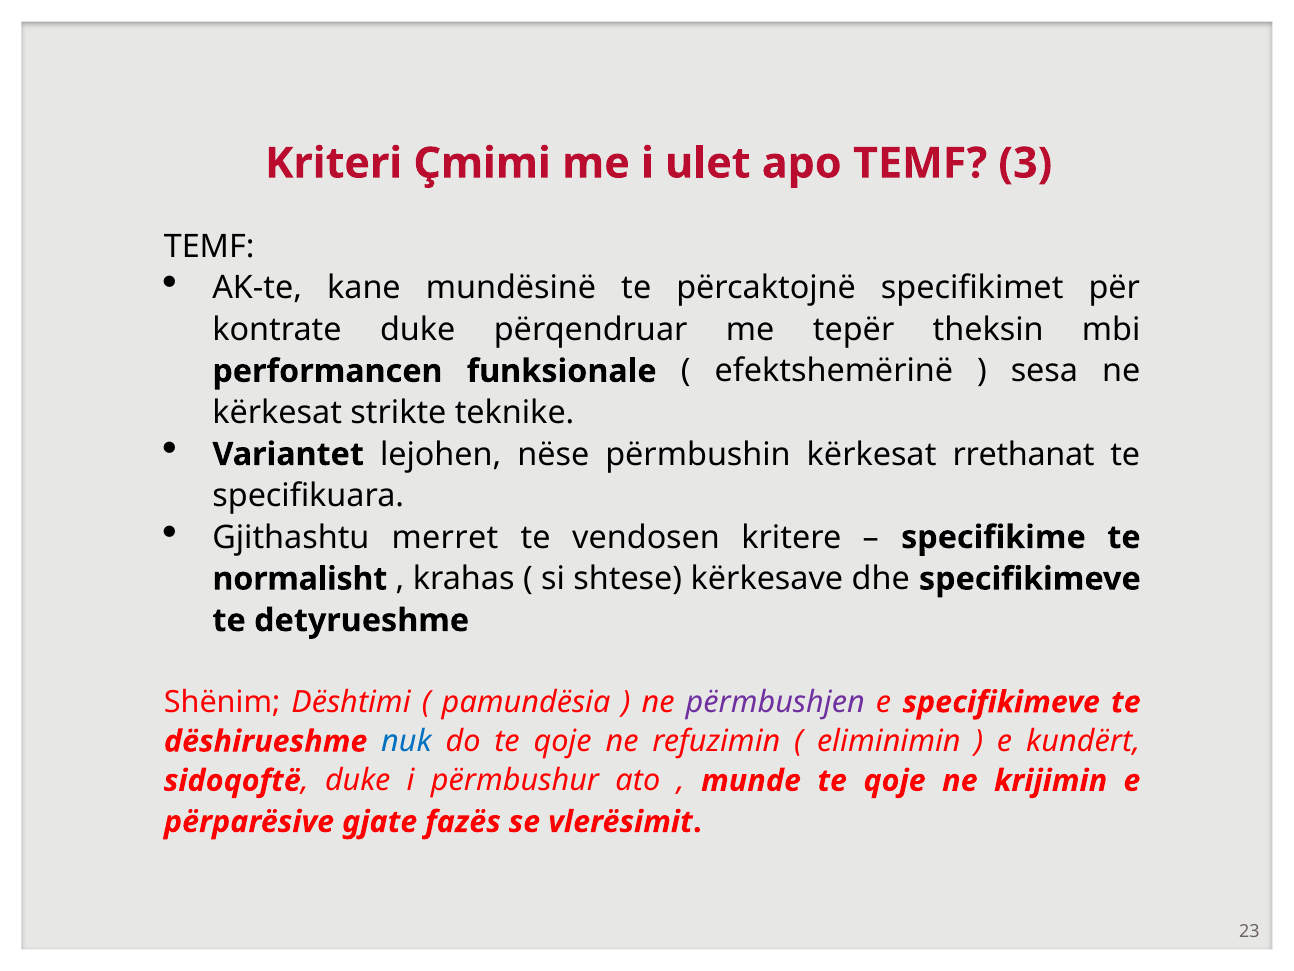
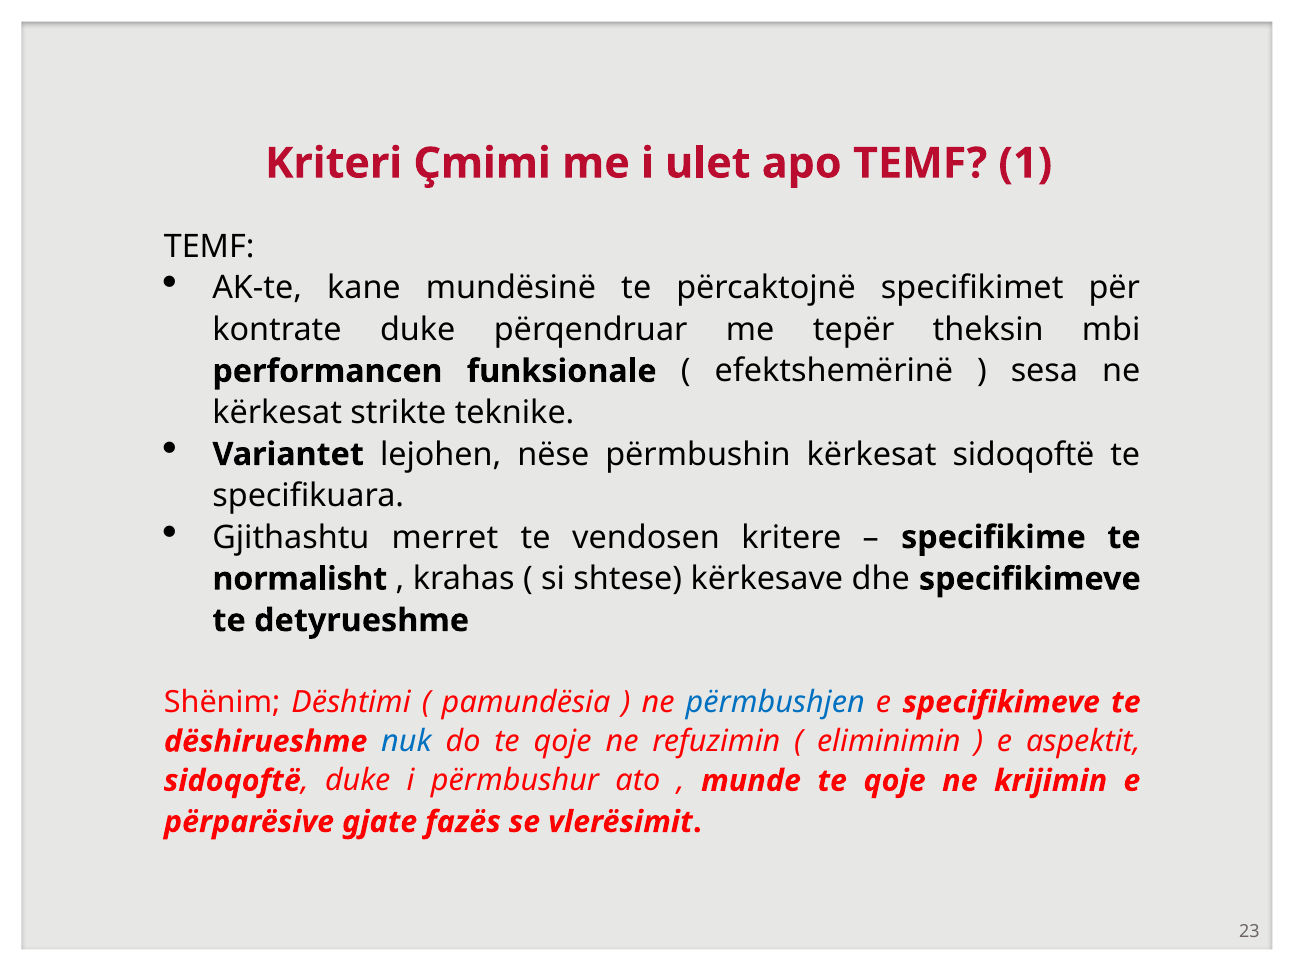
3: 3 -> 1
kërkesat rrethanat: rrethanat -> sidoqoftë
përmbushjen colour: purple -> blue
kundërt: kundërt -> aspektit
